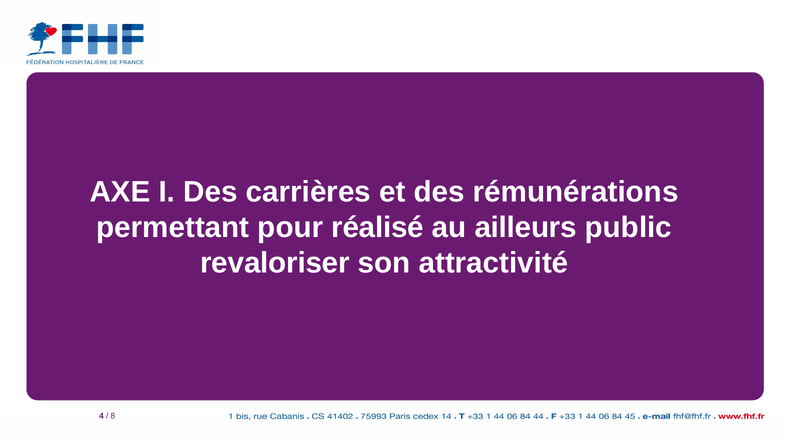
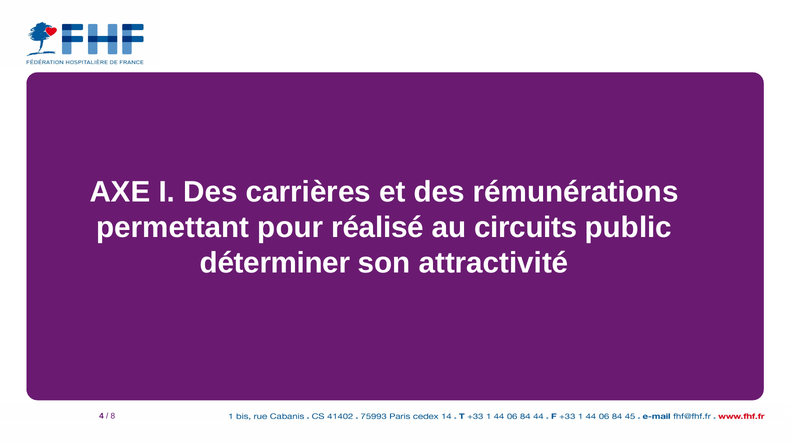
ailleurs: ailleurs -> circuits
revaloriser: revaloriser -> déterminer
